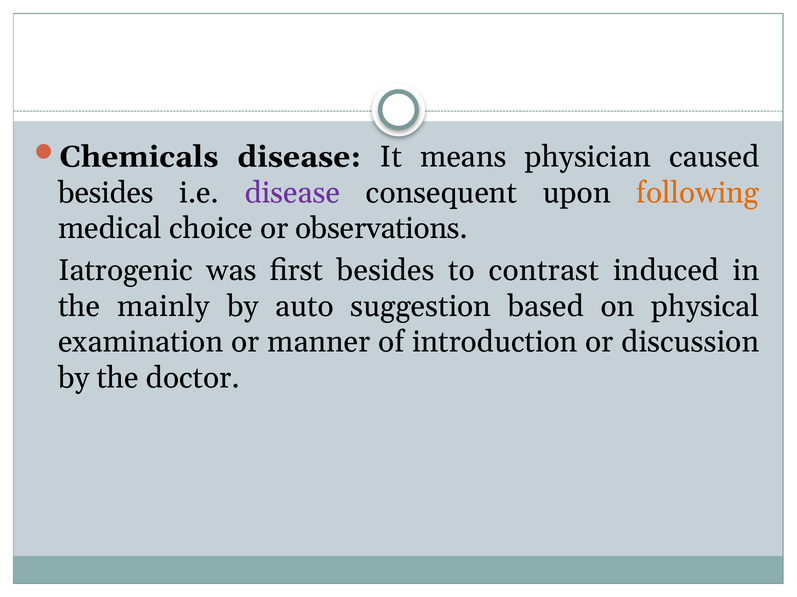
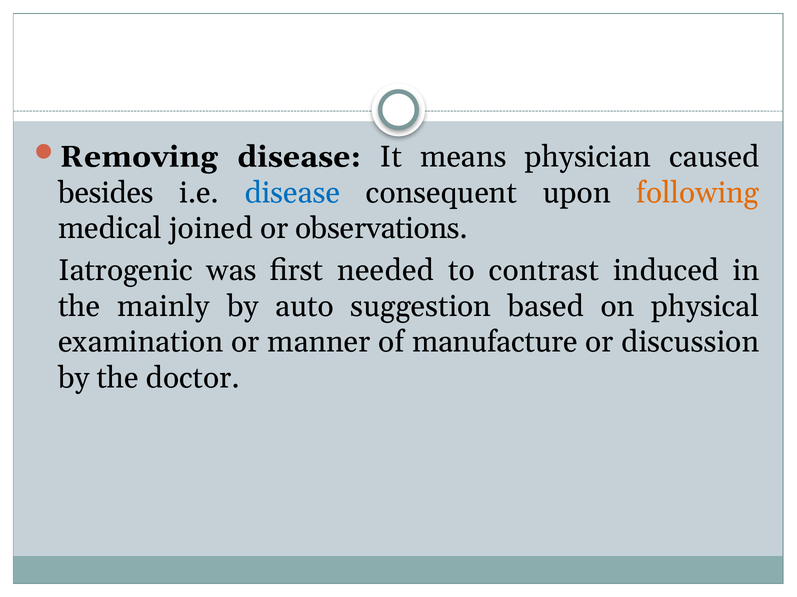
Chemicals: Chemicals -> Removing
disease at (292, 193) colour: purple -> blue
choice: choice -> joined
first besides: besides -> needed
introduction: introduction -> manufacture
